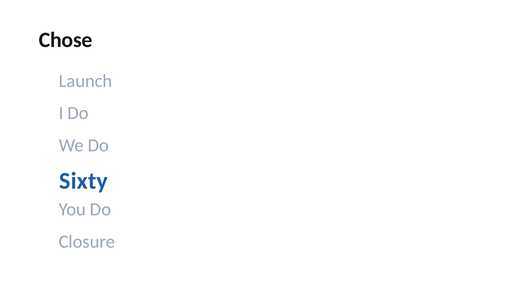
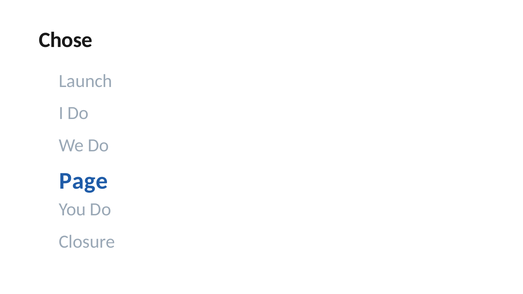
Sixty: Sixty -> Page
